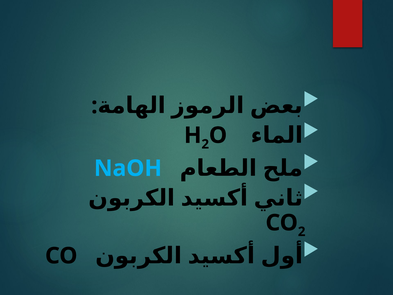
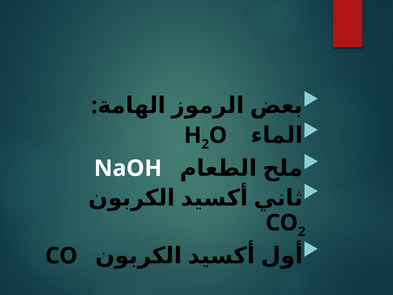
NaOH colour: light blue -> white
